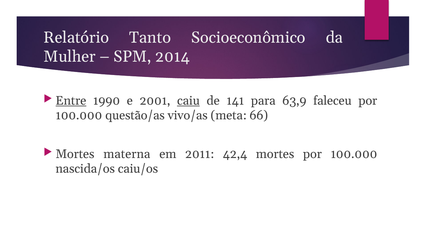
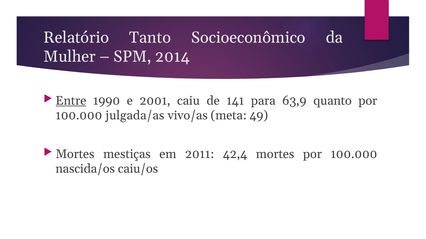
caiu underline: present -> none
faleceu: faleceu -> quanto
questão/as: questão/as -> julgada/as
66: 66 -> 49
materna: materna -> mestiças
